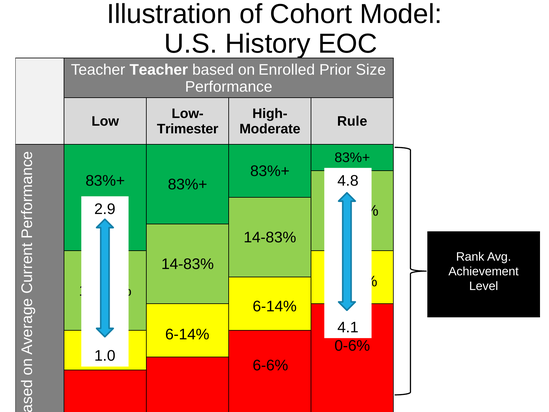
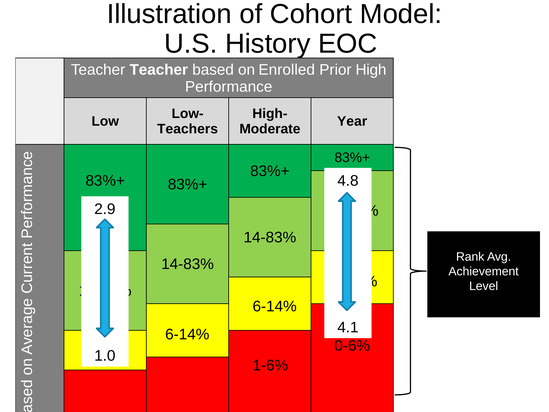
Size: Size -> High
Rule: Rule -> Year
Trimester: Trimester -> Teachers
6-6%: 6-6% -> 1-6%
